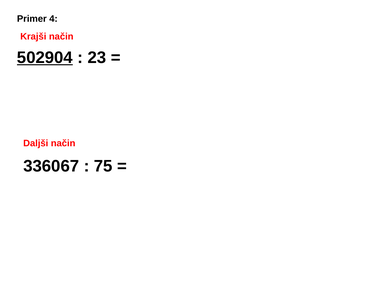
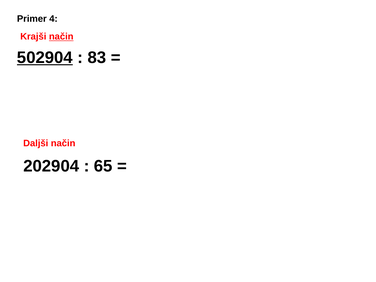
način at (61, 37) underline: none -> present
23: 23 -> 83
336067: 336067 -> 202904
75: 75 -> 65
